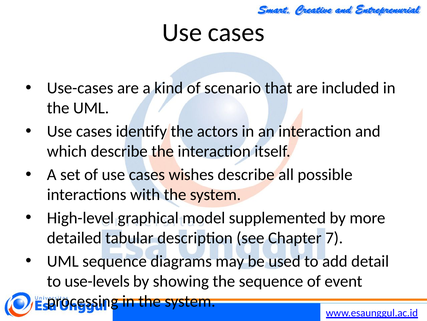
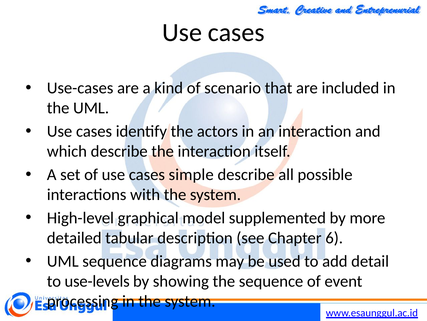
wishes: wishes -> simple
7: 7 -> 6
